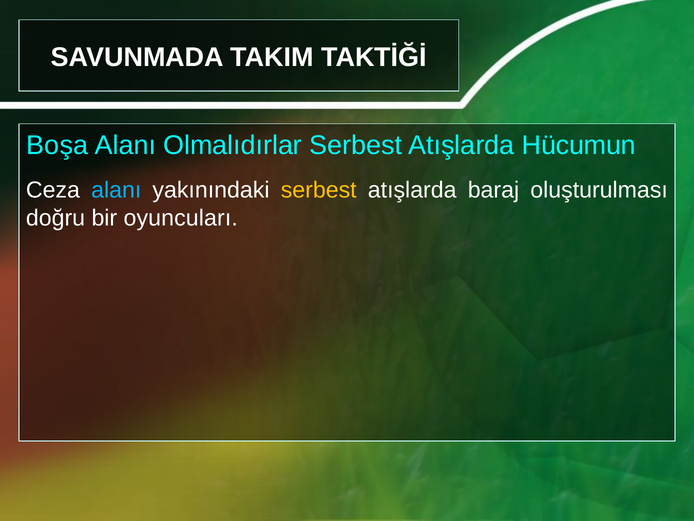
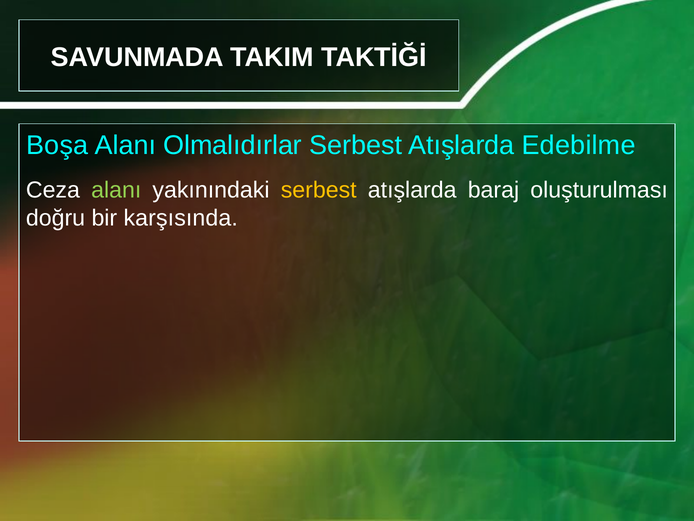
Hücumun: Hücumun -> Edebilme
alanı at (116, 190) colour: light blue -> light green
oyuncuları: oyuncuları -> karşısında
